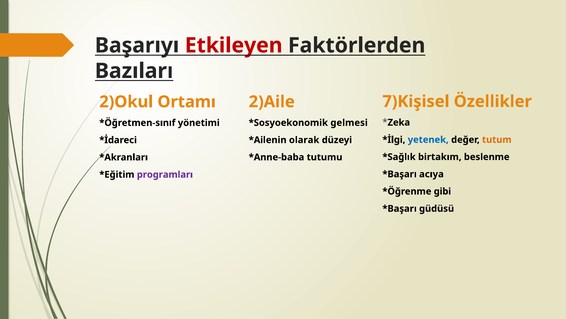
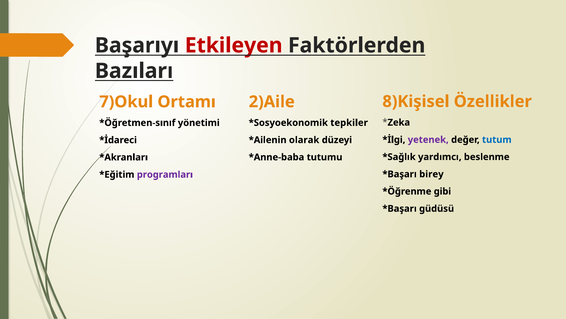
7)Kişisel: 7)Kişisel -> 8)Kişisel
2)Okul: 2)Okul -> 7)Okul
gelmesi: gelmesi -> tepkiler
yetenek colour: blue -> purple
tutum colour: orange -> blue
birtakım: birtakım -> yardımcı
acıya: acıya -> birey
